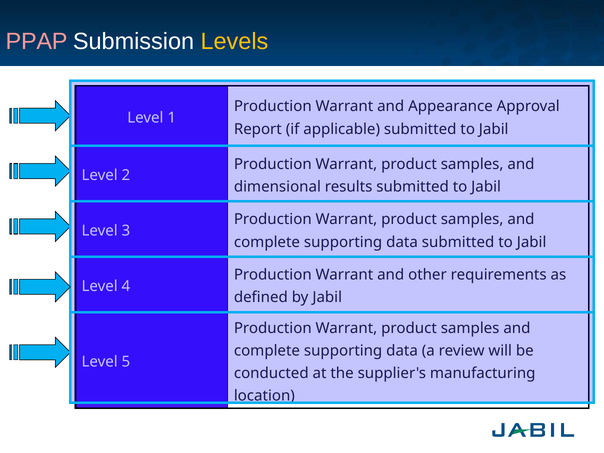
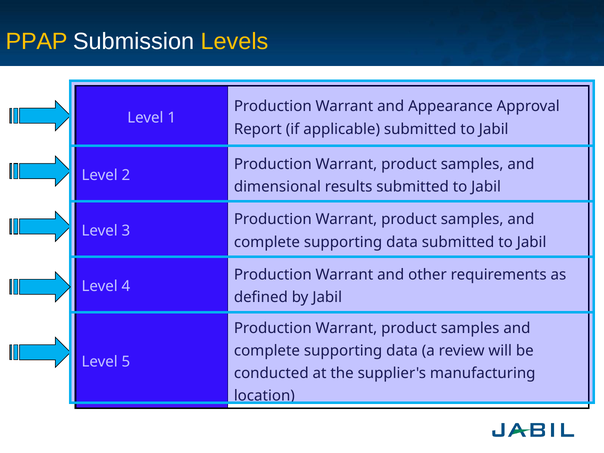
PPAP colour: pink -> yellow
